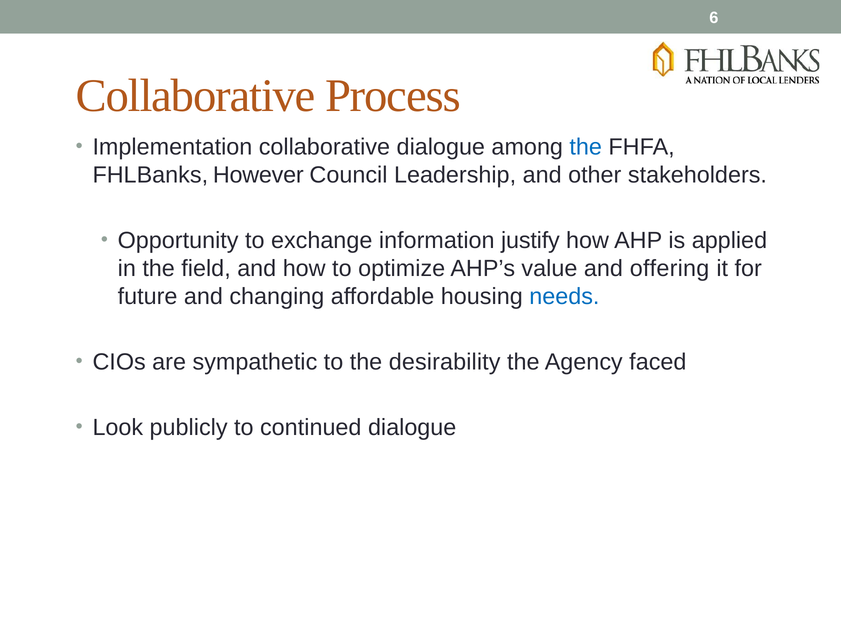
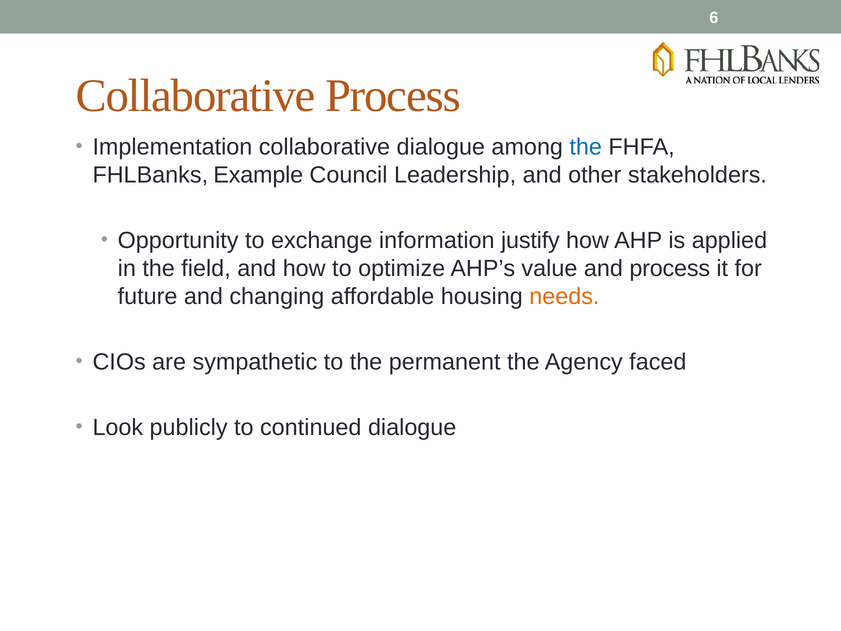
However: However -> Example
and offering: offering -> process
needs colour: blue -> orange
desirability: desirability -> permanent
